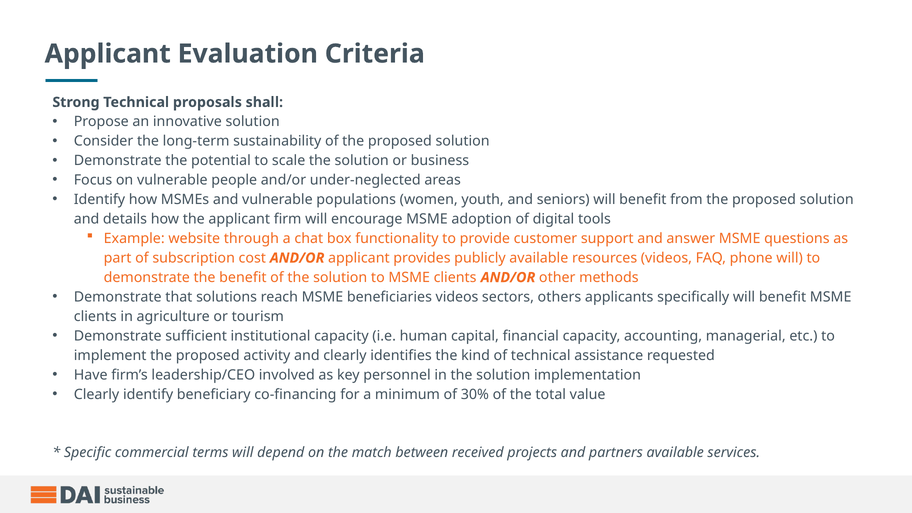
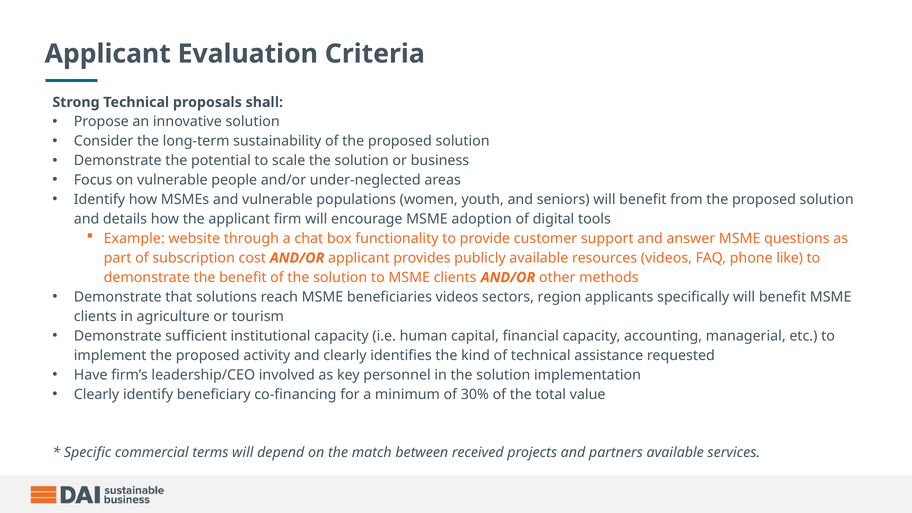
phone will: will -> like
others: others -> region
